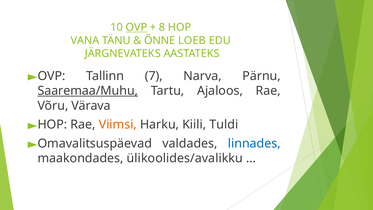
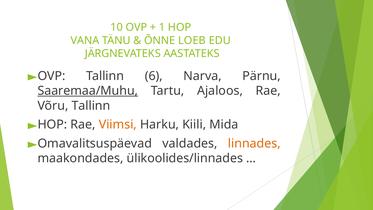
OVP at (136, 27) underline: present -> none
8: 8 -> 1
7: 7 -> 6
Võru Värava: Värava -> Tallinn
Tuldi: Tuldi -> Mida
linnades colour: blue -> orange
ülikoolides/avalikku: ülikoolides/avalikku -> ülikoolides/linnades
